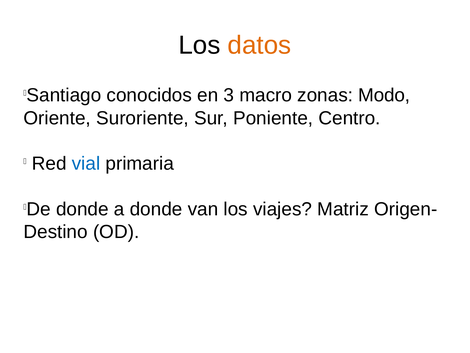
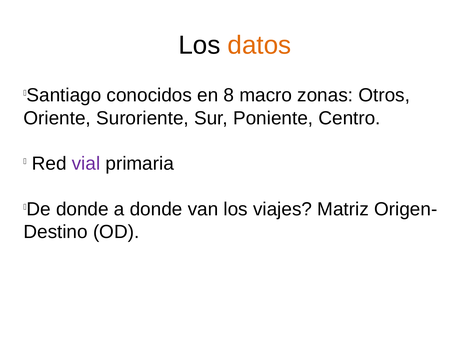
3: 3 -> 8
Modo: Modo -> Otros
vial colour: blue -> purple
